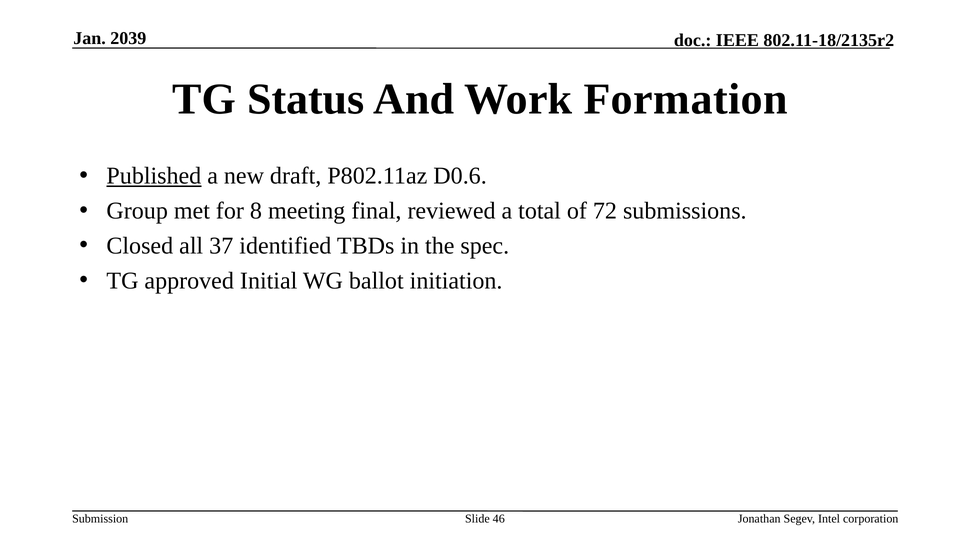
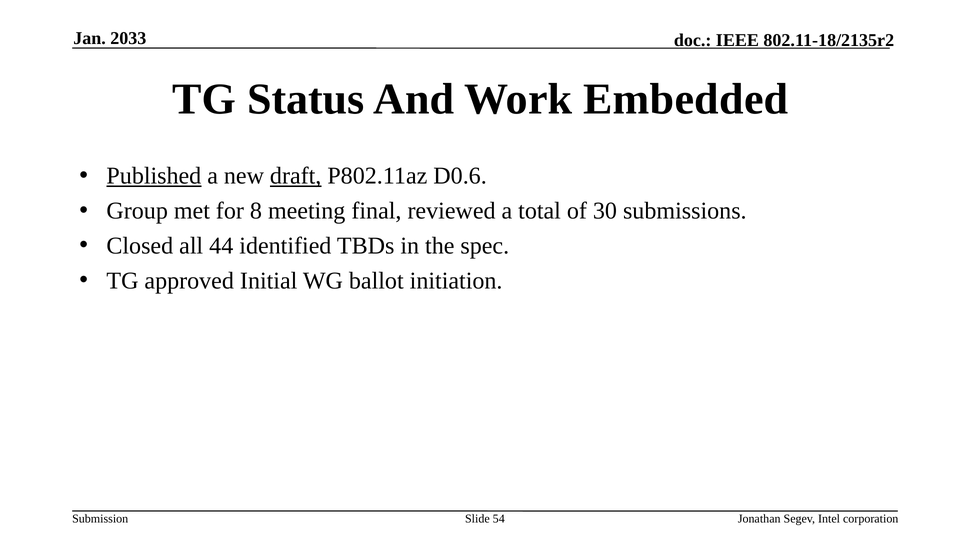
2039: 2039 -> 2033
Formation: Formation -> Embedded
draft underline: none -> present
72: 72 -> 30
37: 37 -> 44
46: 46 -> 54
